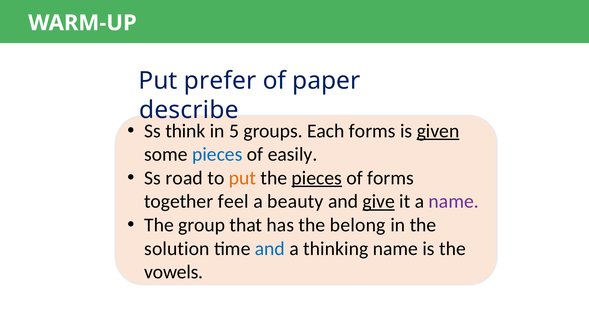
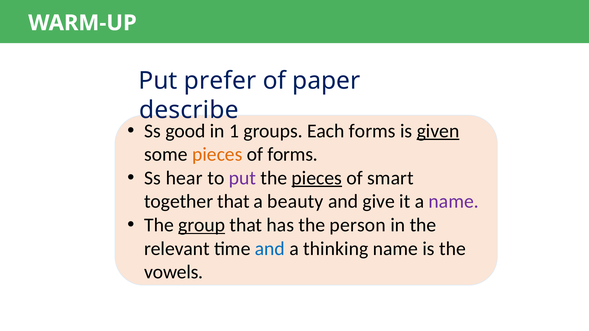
think: think -> good
5: 5 -> 1
pieces at (217, 155) colour: blue -> orange
of easily: easily -> forms
road: road -> hear
put at (242, 178) colour: orange -> purple
of forms: forms -> smart
together feel: feel -> that
give underline: present -> none
group underline: none -> present
belong: belong -> person
solution: solution -> relevant
